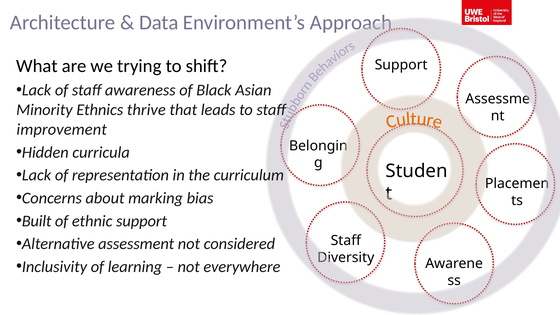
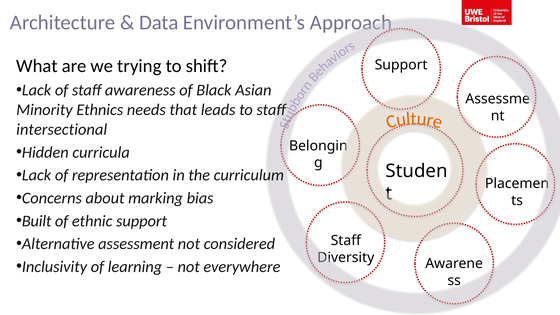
thrive: thrive -> needs
improvement: improvement -> intersectional
